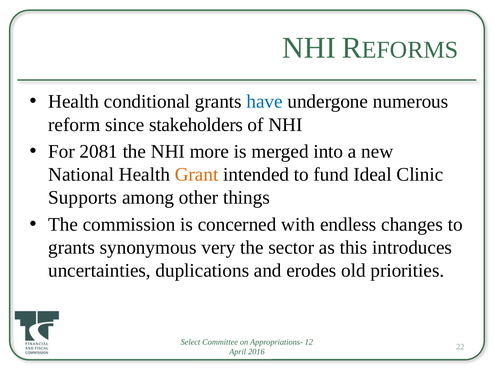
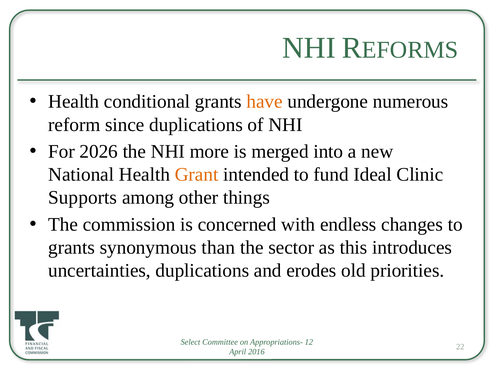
have colour: blue -> orange
since stakeholders: stakeholders -> duplications
2081: 2081 -> 2026
very: very -> than
